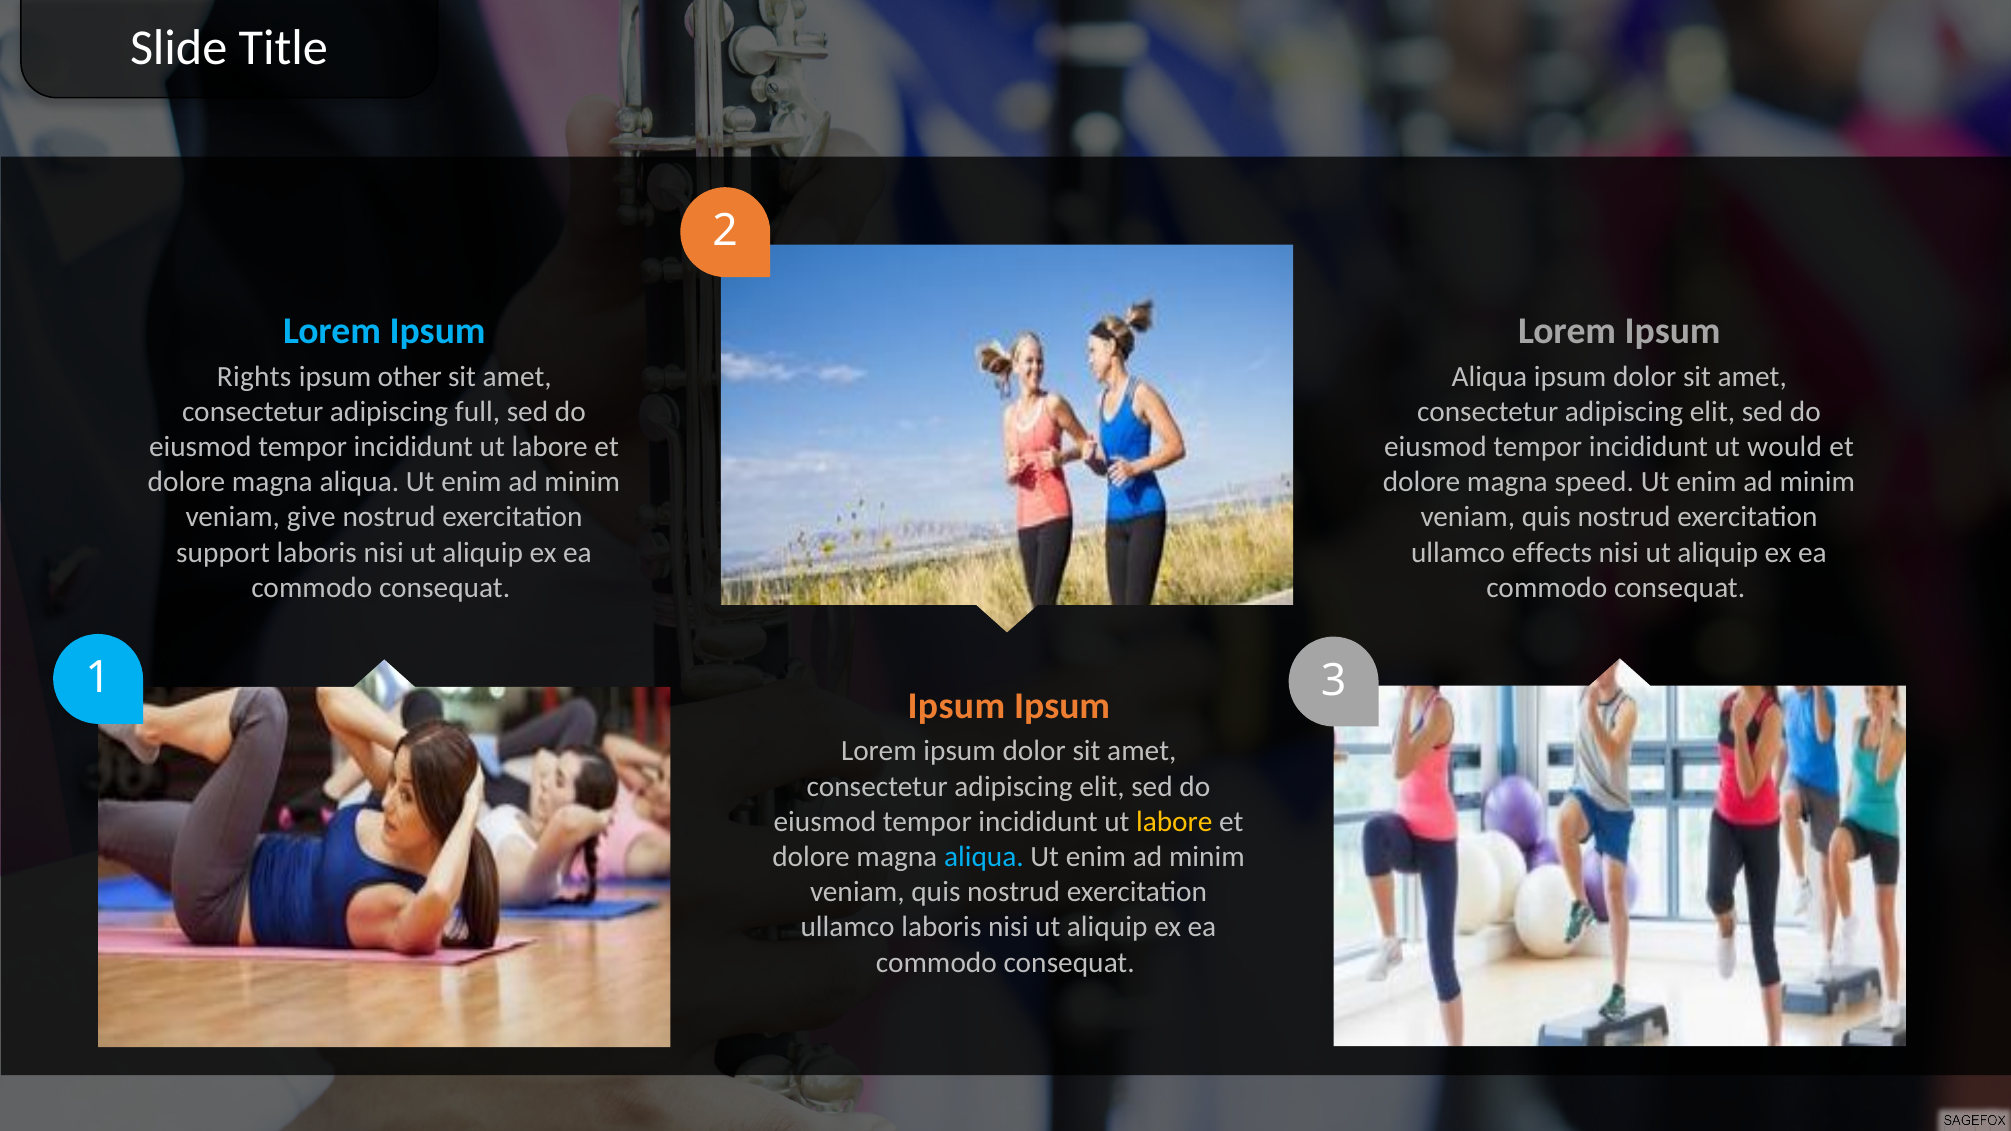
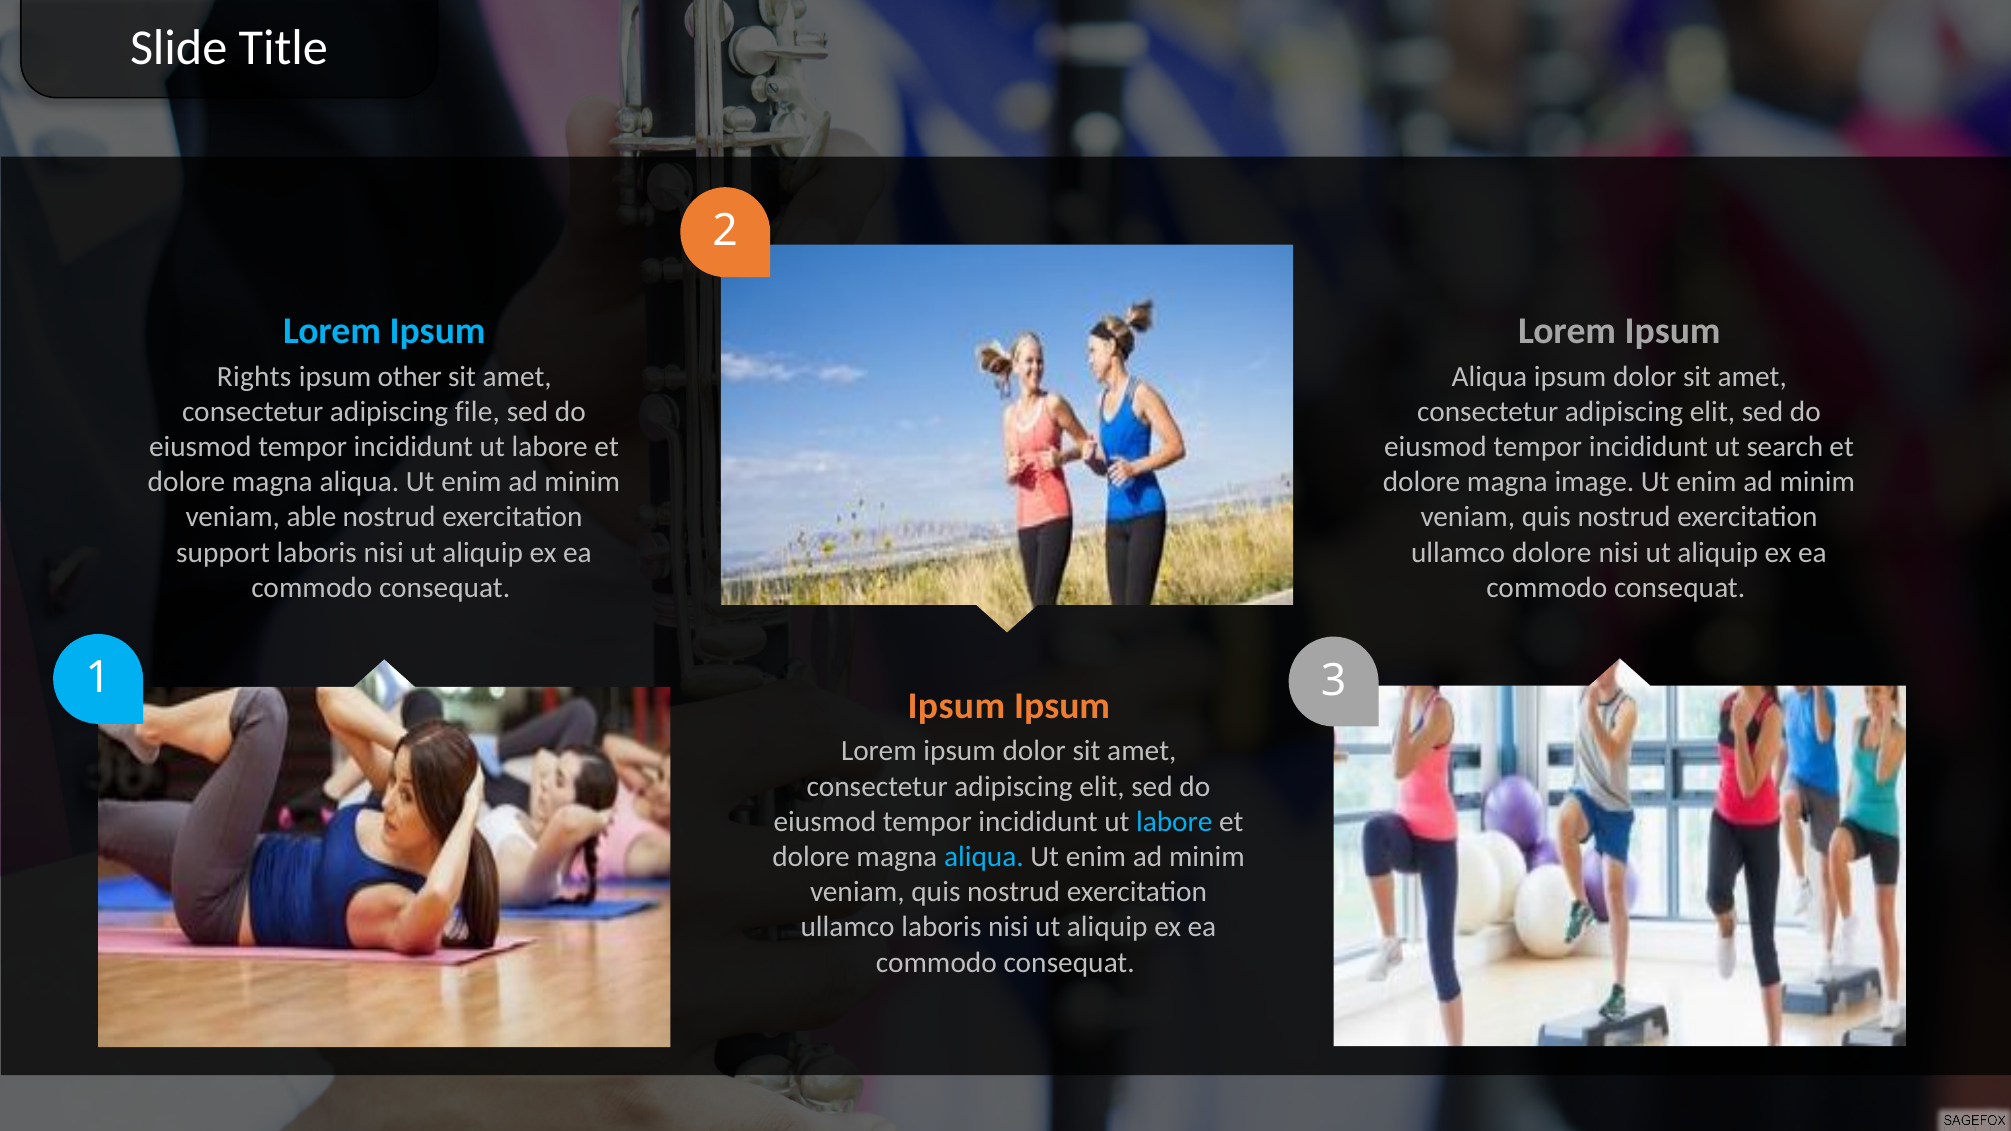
full: full -> file
would: would -> search
speed: speed -> image
give: give -> able
ullamco effects: effects -> dolore
labore at (1174, 822) colour: yellow -> light blue
